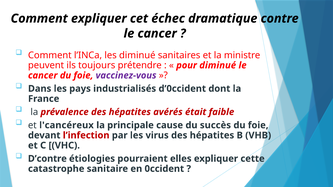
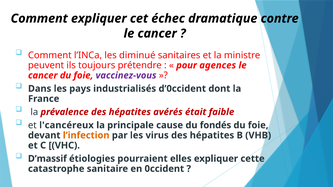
pour diminué: diminué -> agences
succès: succès -> fondés
l’infection colour: red -> orange
D’contre: D’contre -> D’massif
